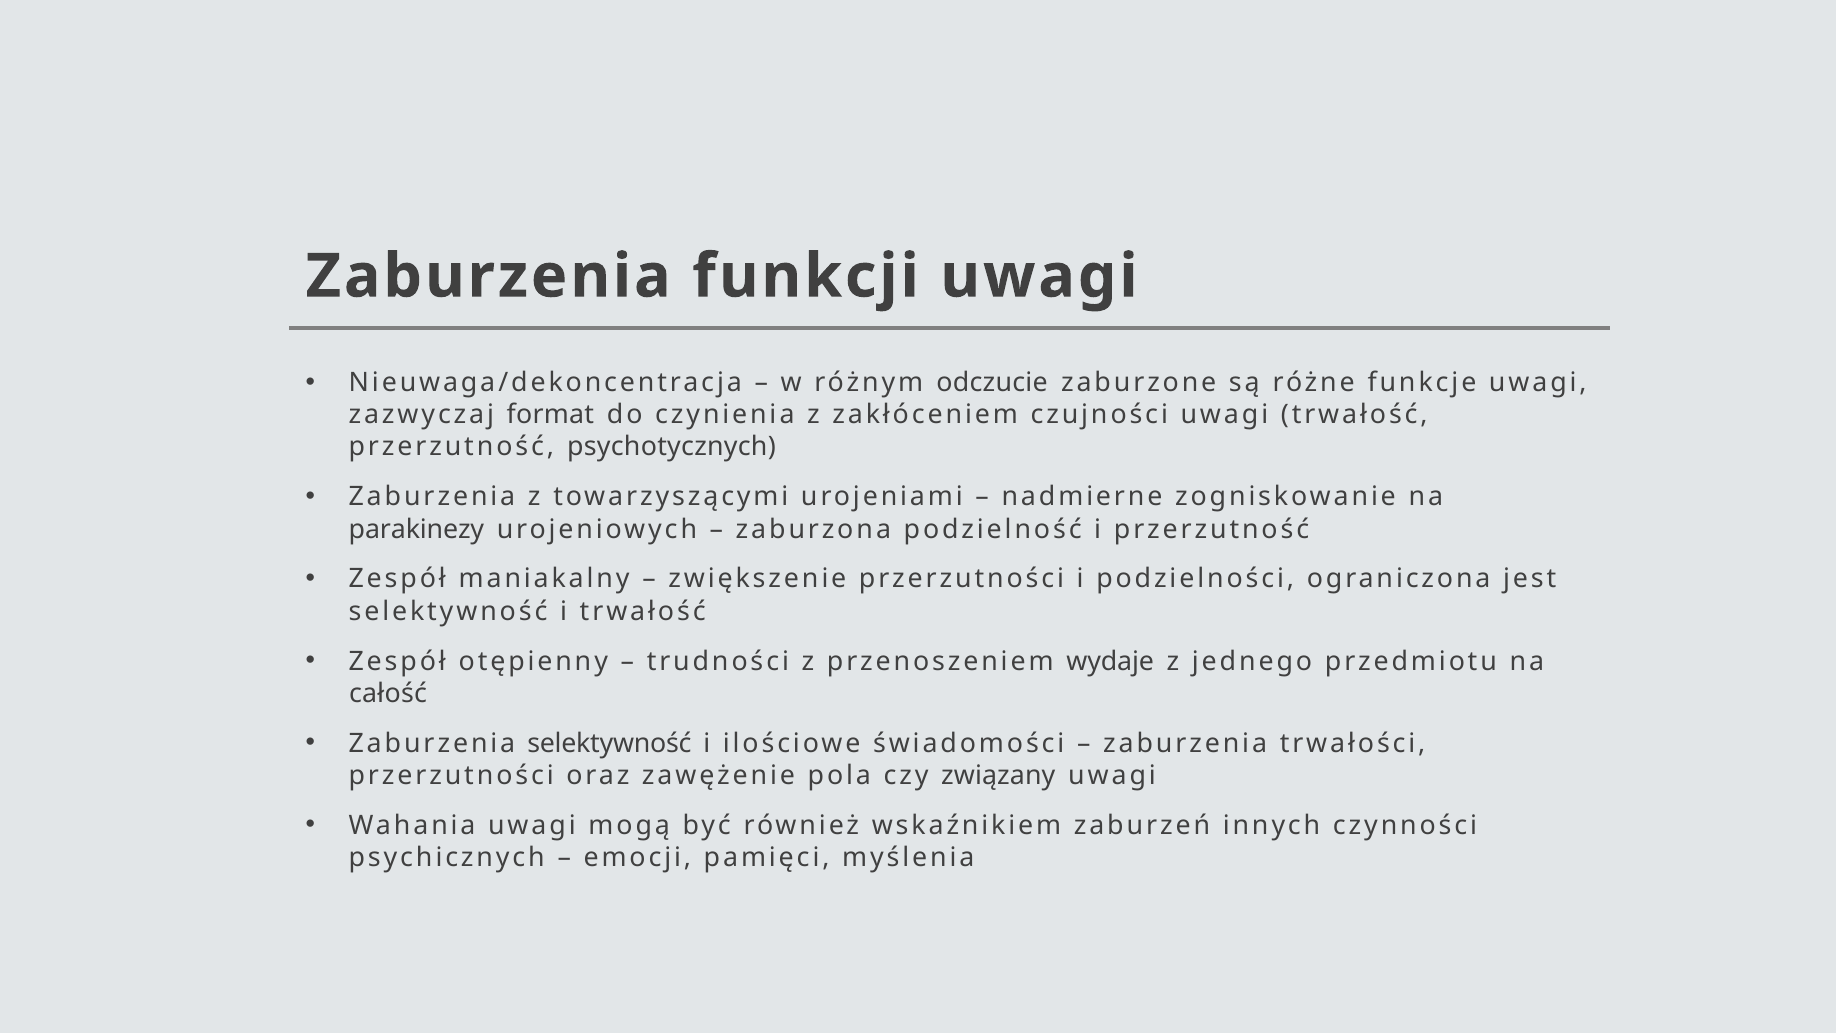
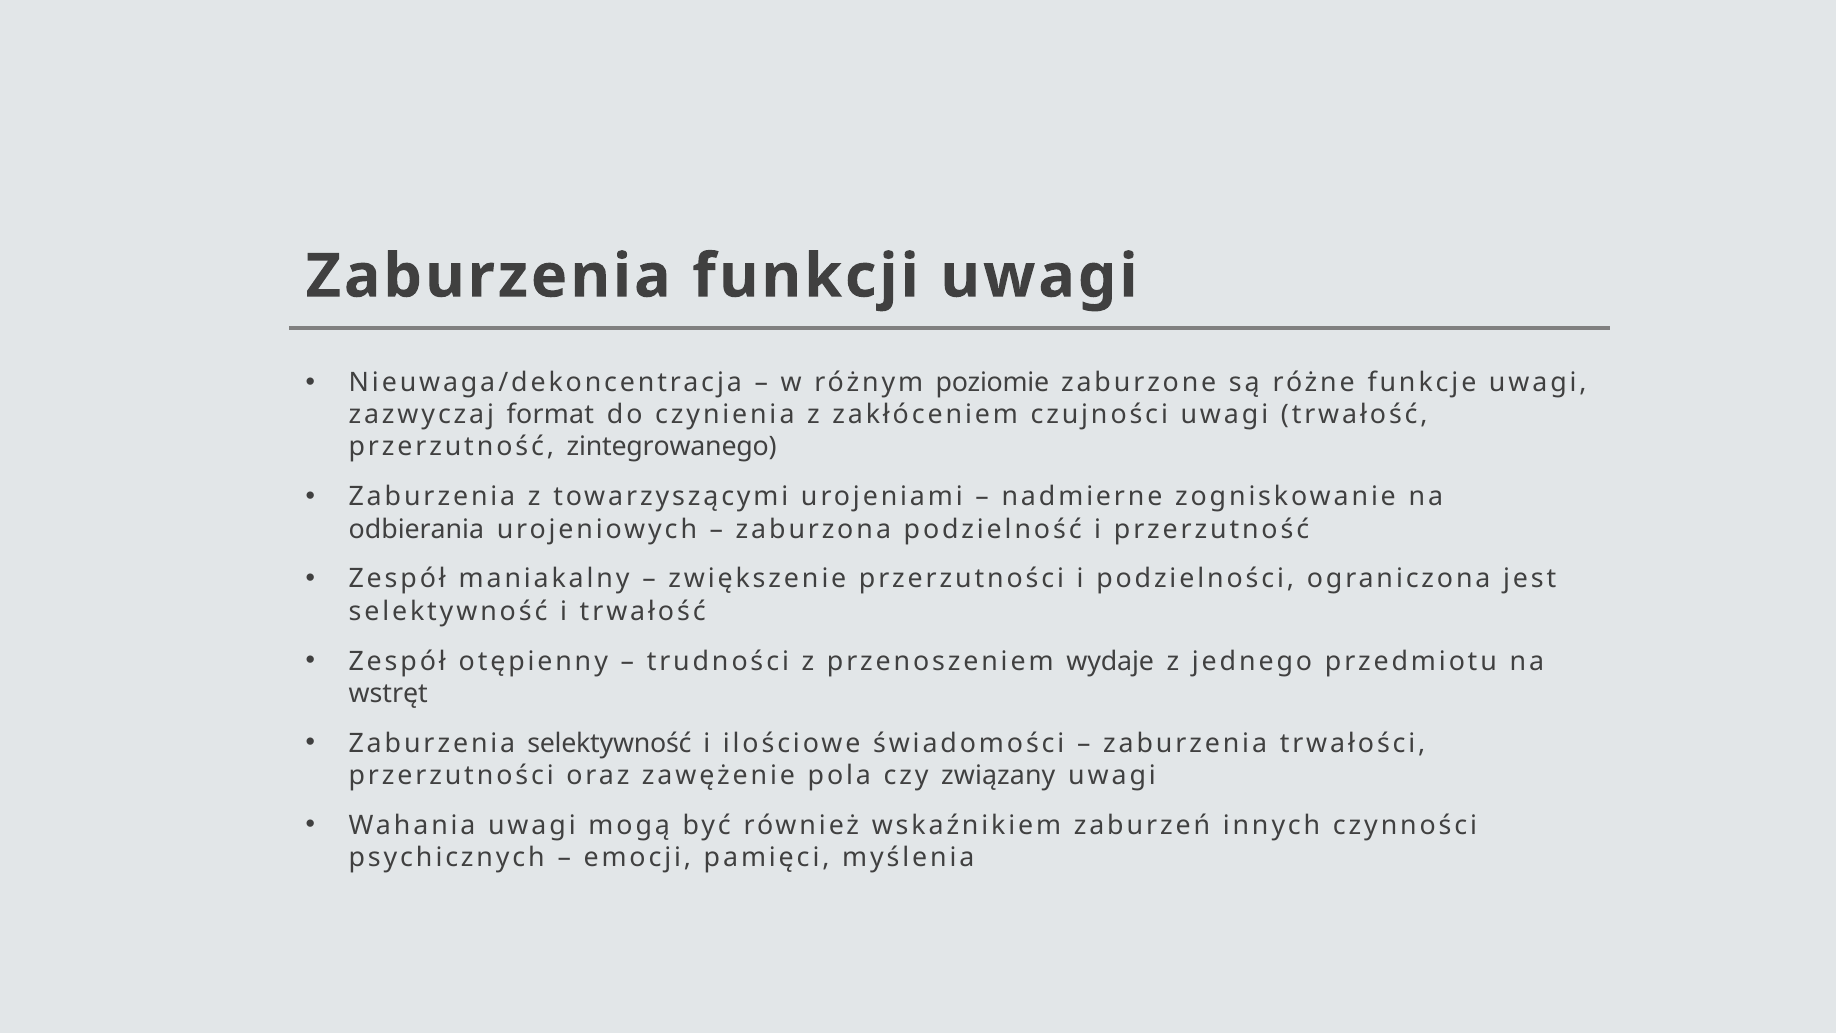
odczucie: odczucie -> poziomie
psychotycznych: psychotycznych -> zintegrowanego
parakinezy: parakinezy -> odbierania
całość: całość -> wstręt
